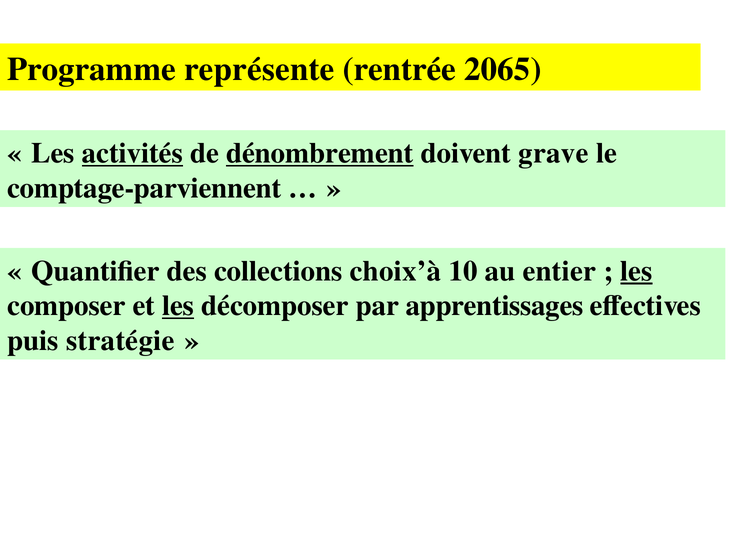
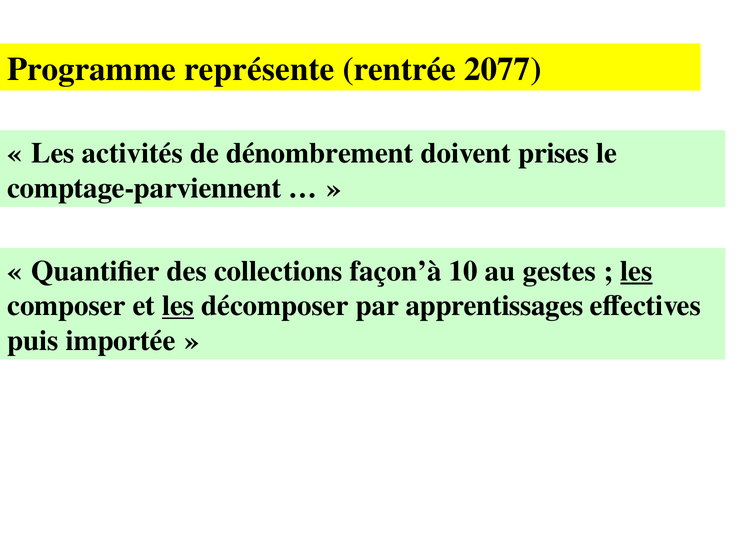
2065: 2065 -> 2077
activités underline: present -> none
dénombrement underline: present -> none
grave: grave -> prises
choix’à: choix’à -> façon’à
entier: entier -> gestes
stratégie: stratégie -> importée
